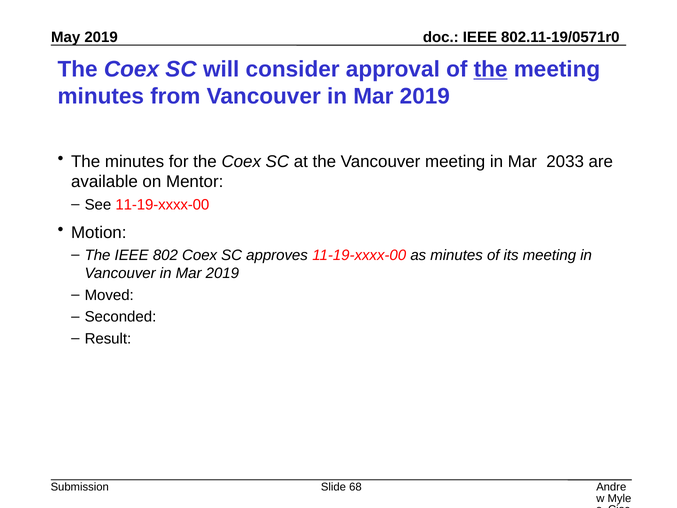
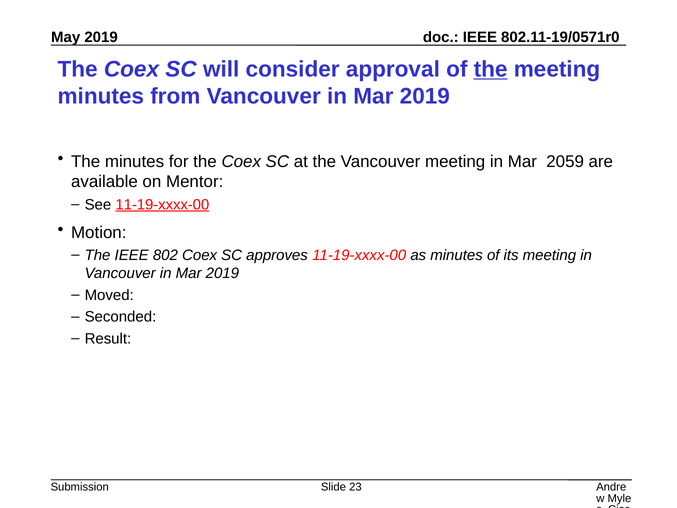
2033: 2033 -> 2059
11-19-xxxx-00 at (162, 205) underline: none -> present
68: 68 -> 23
